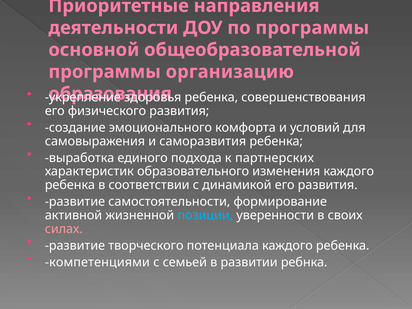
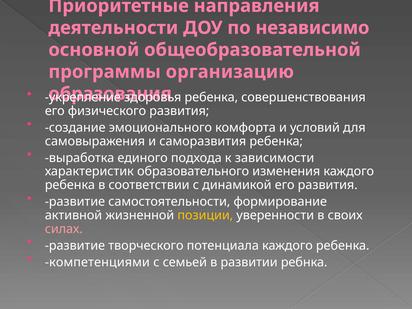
по программы: программы -> независимо
партнерских: партнерских -> зависимости
позиции colour: light blue -> yellow
